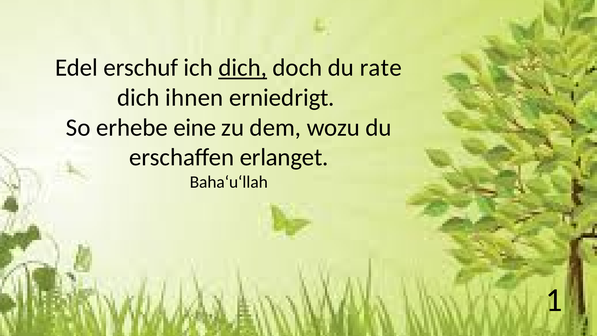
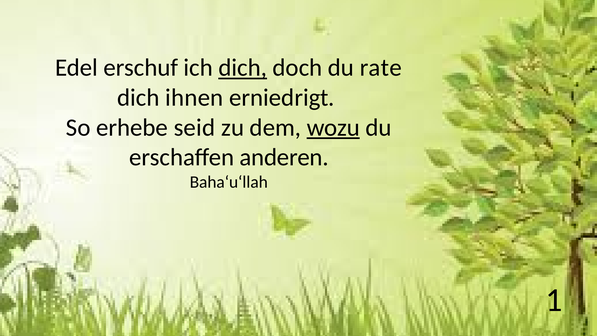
eine: eine -> seid
wozu underline: none -> present
erlanget: erlanget -> anderen
